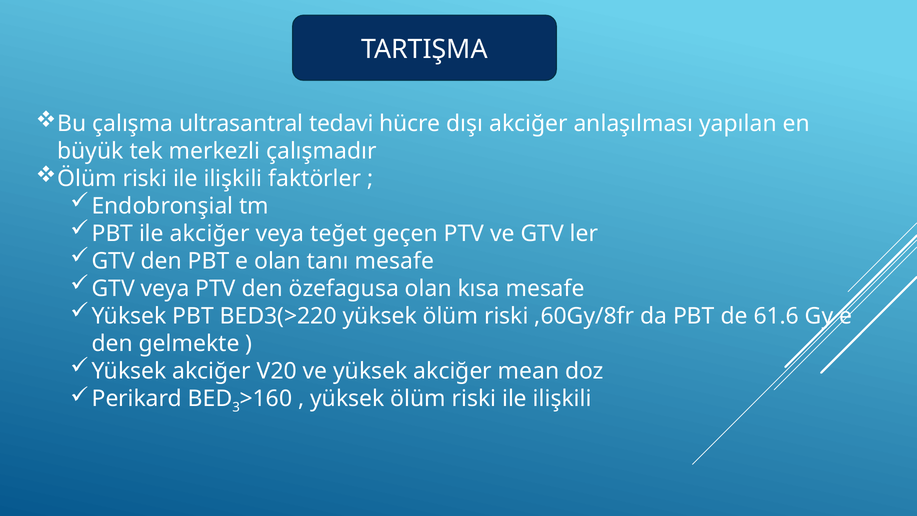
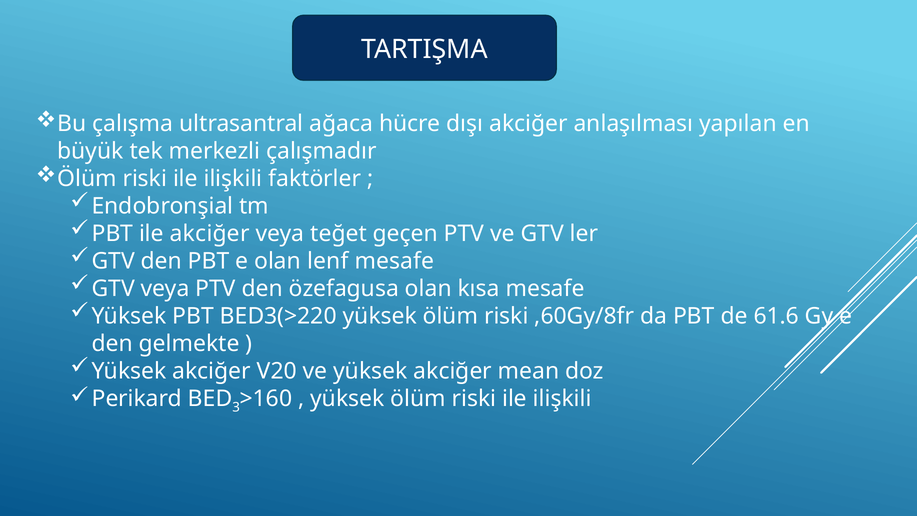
tedavi: tedavi -> ağaca
tanı: tanı -> lenf
